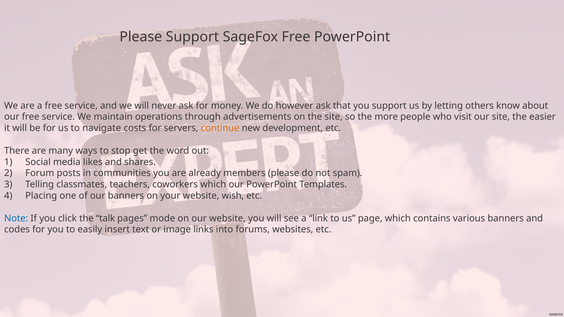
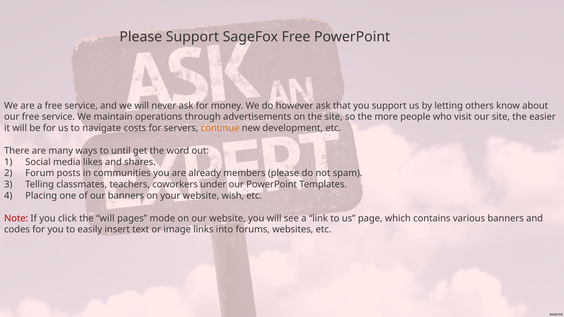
stop: stop -> until
coworkers which: which -> under
Note colour: blue -> red
the talk: talk -> will
